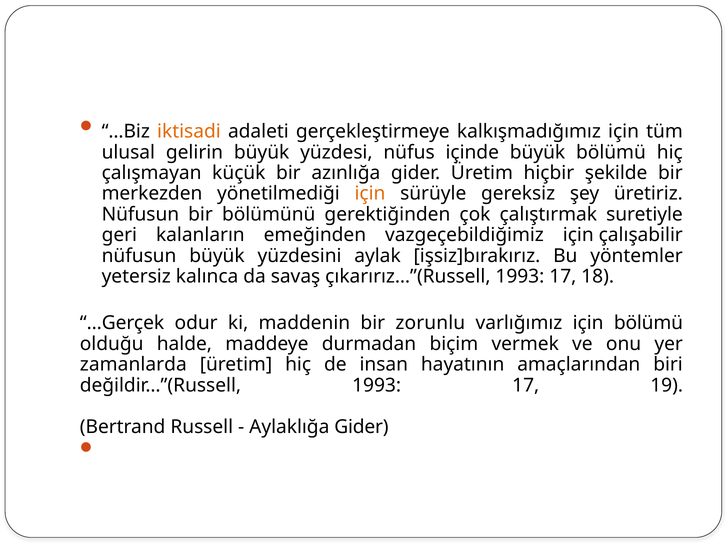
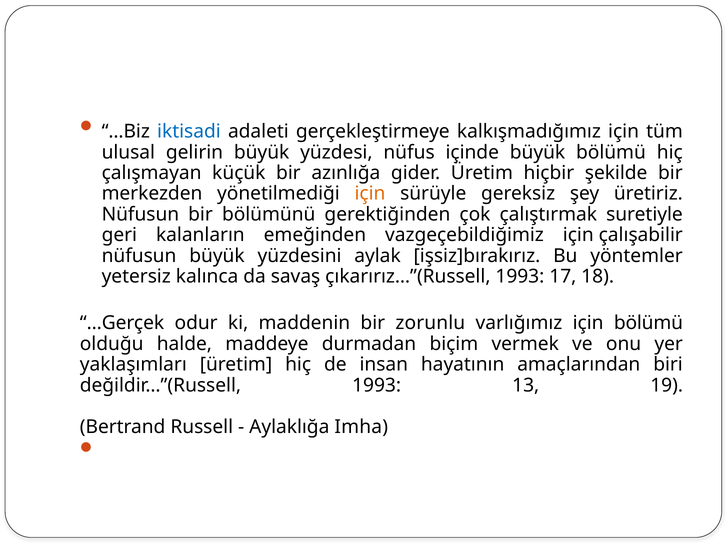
iktisadi colour: orange -> blue
zamanlarda: zamanlarda -> yaklaşımları
değildir…”(Russell 1993 17: 17 -> 13
Aylaklığa Gider: Gider -> Imha
